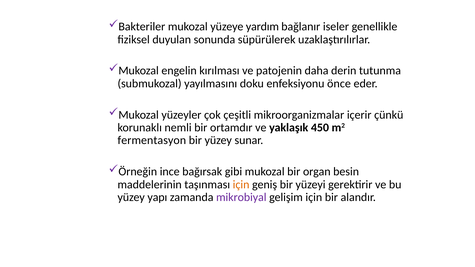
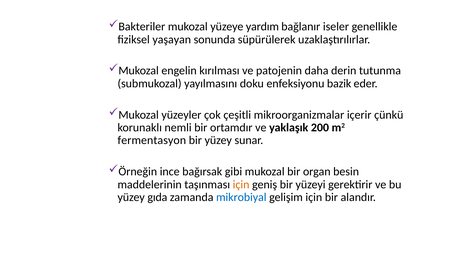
duyulan: duyulan -> yaşayan
önce: önce -> bazik
450: 450 -> 200
yapı: yapı -> gıda
mikrobiyal colour: purple -> blue
